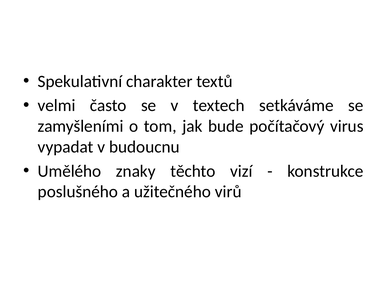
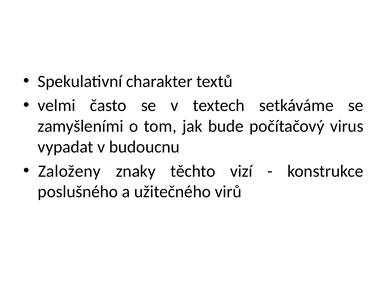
Umělého: Umělého -> Založeny
